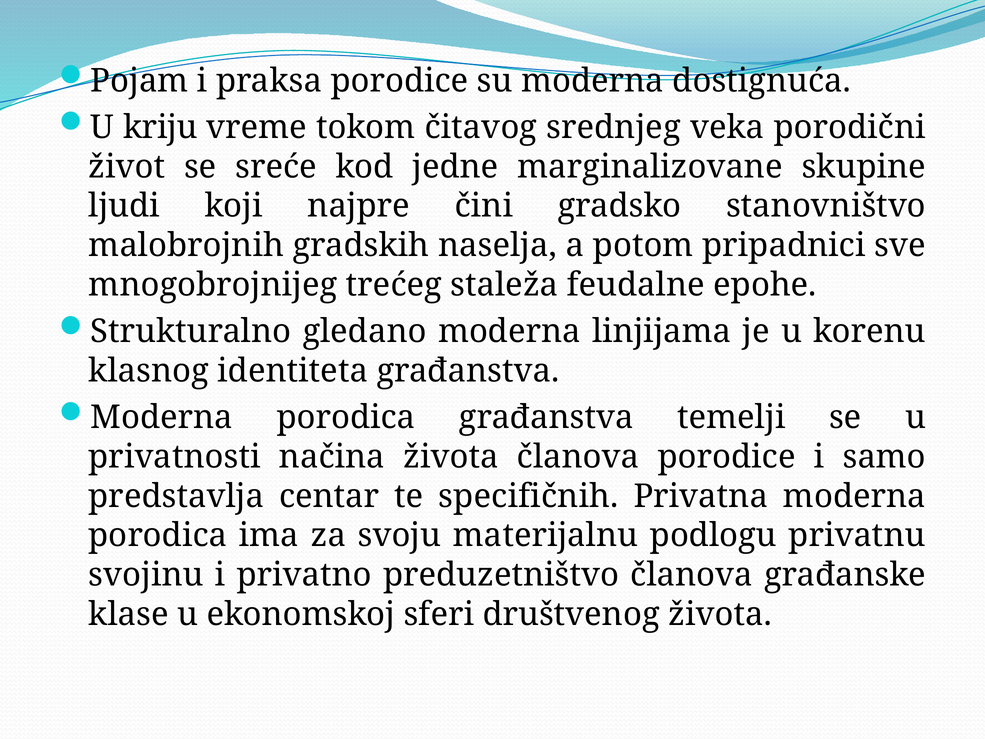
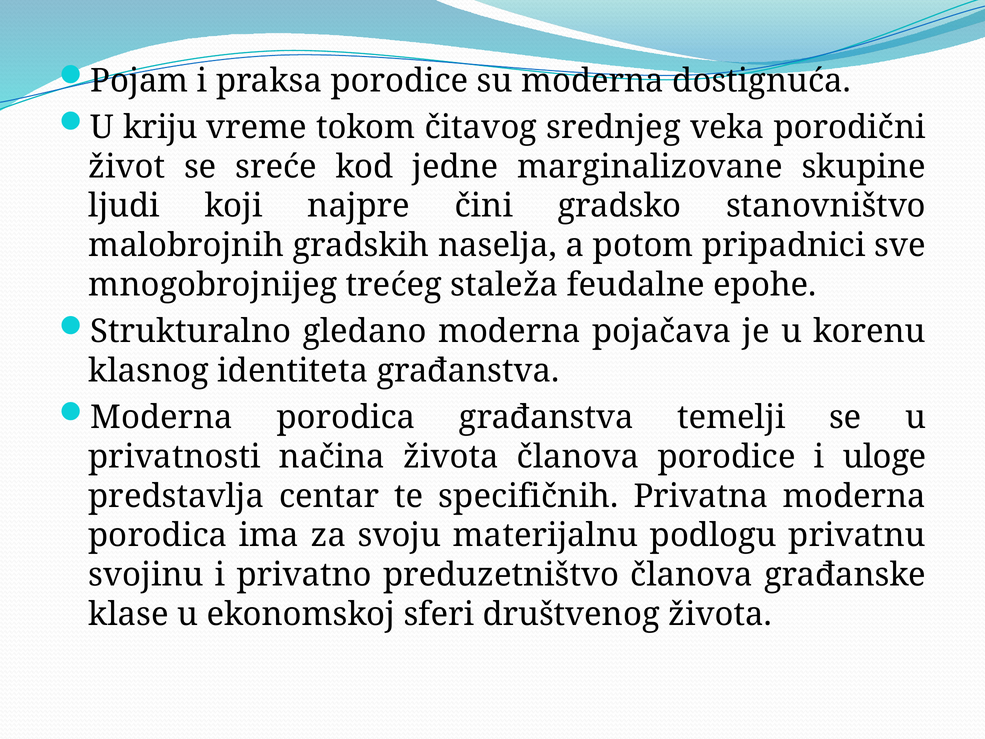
linjijama: linjijama -> pojačava
samo: samo -> uloge
